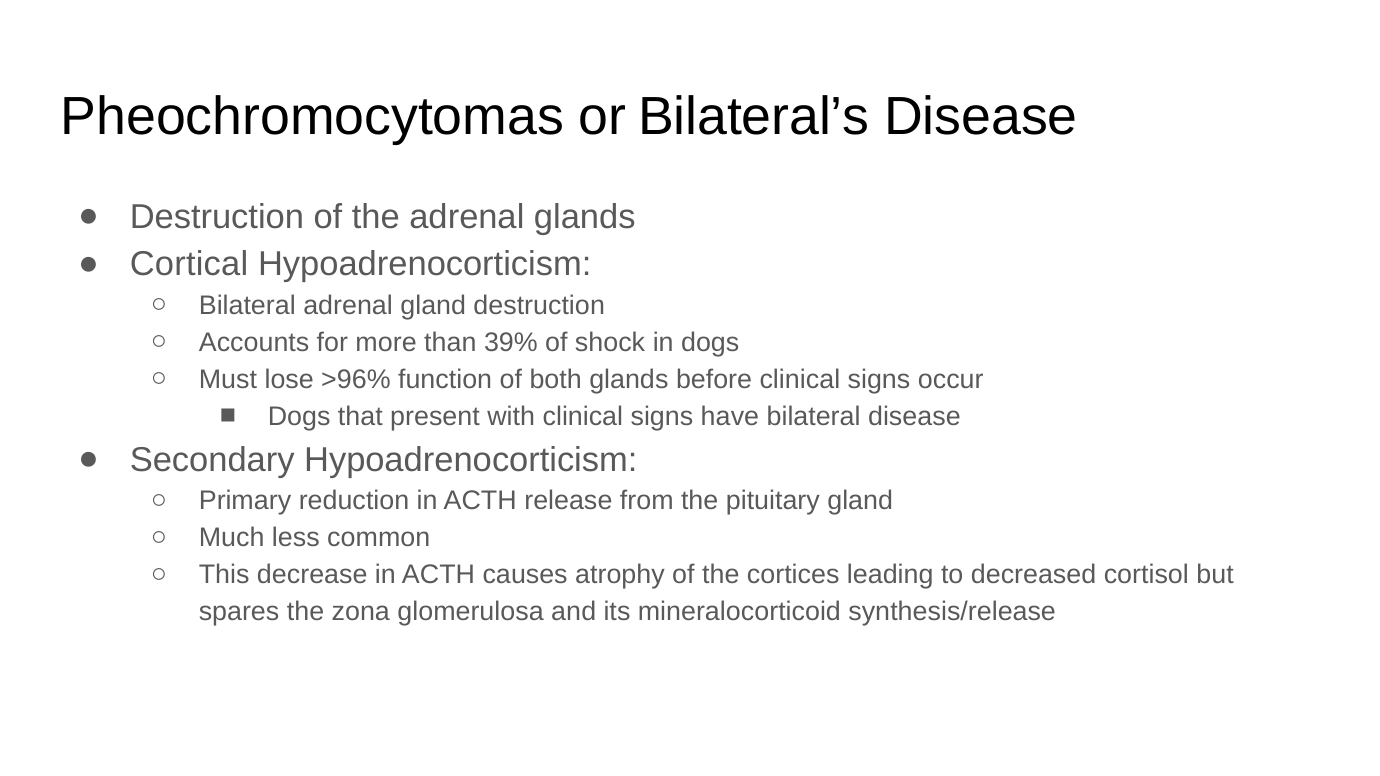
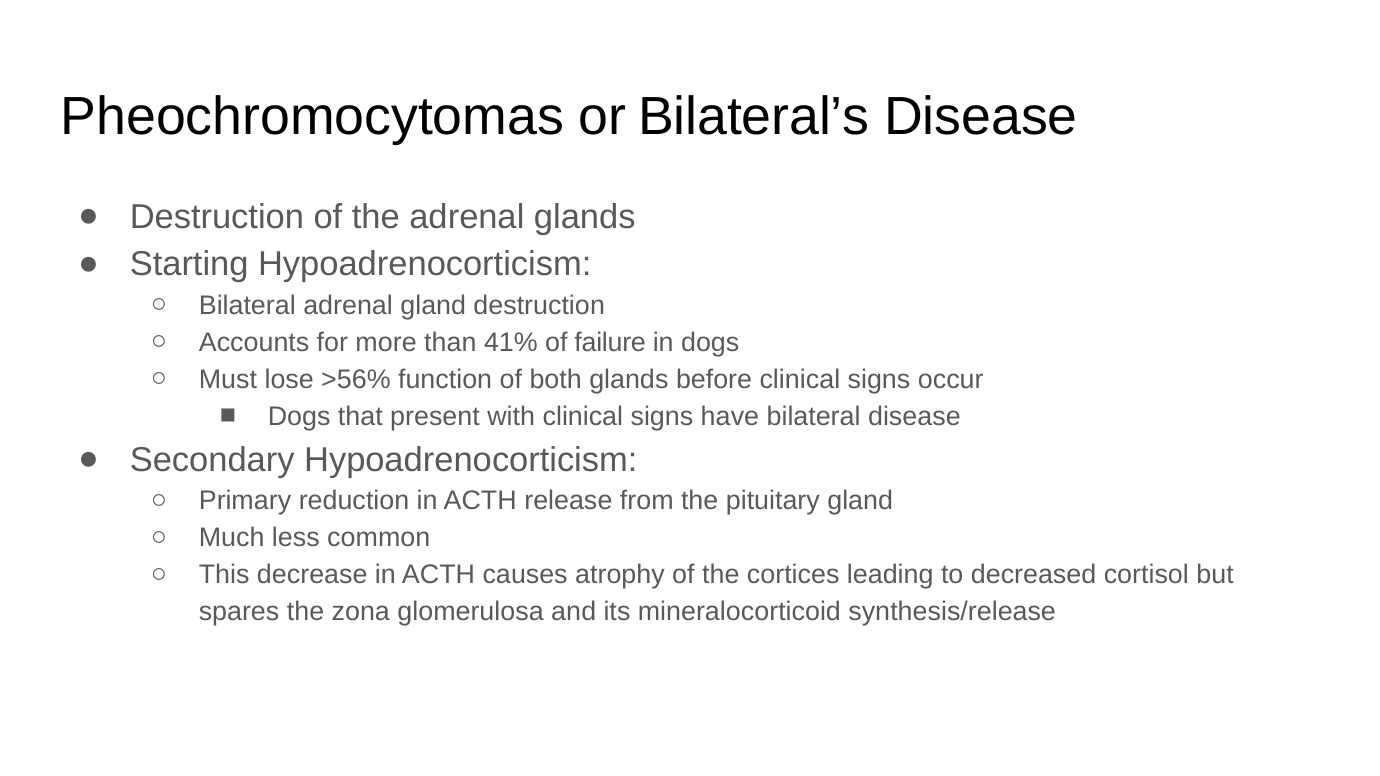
Cortical: Cortical -> Starting
39%: 39% -> 41%
shock: shock -> failure
>96%: >96% -> >56%
